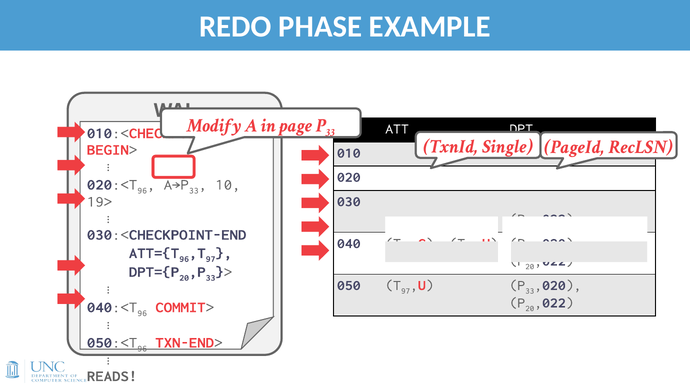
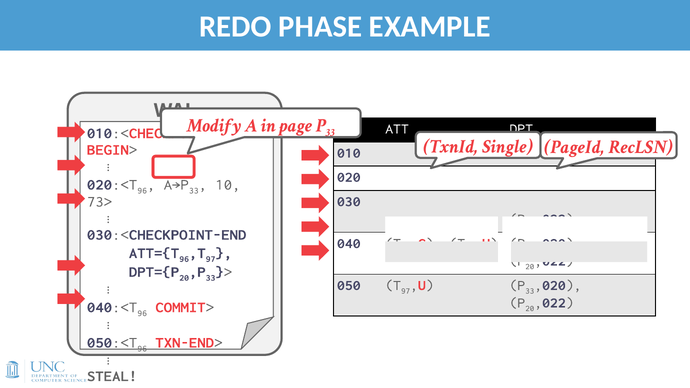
19>: 19> -> 73>
READS: READS -> STEAL
